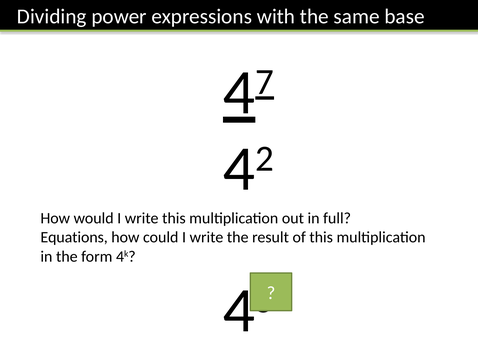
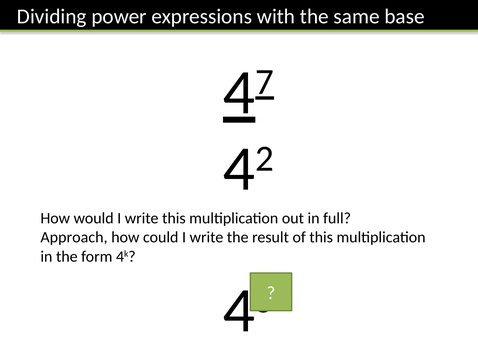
Equations: Equations -> Approach
